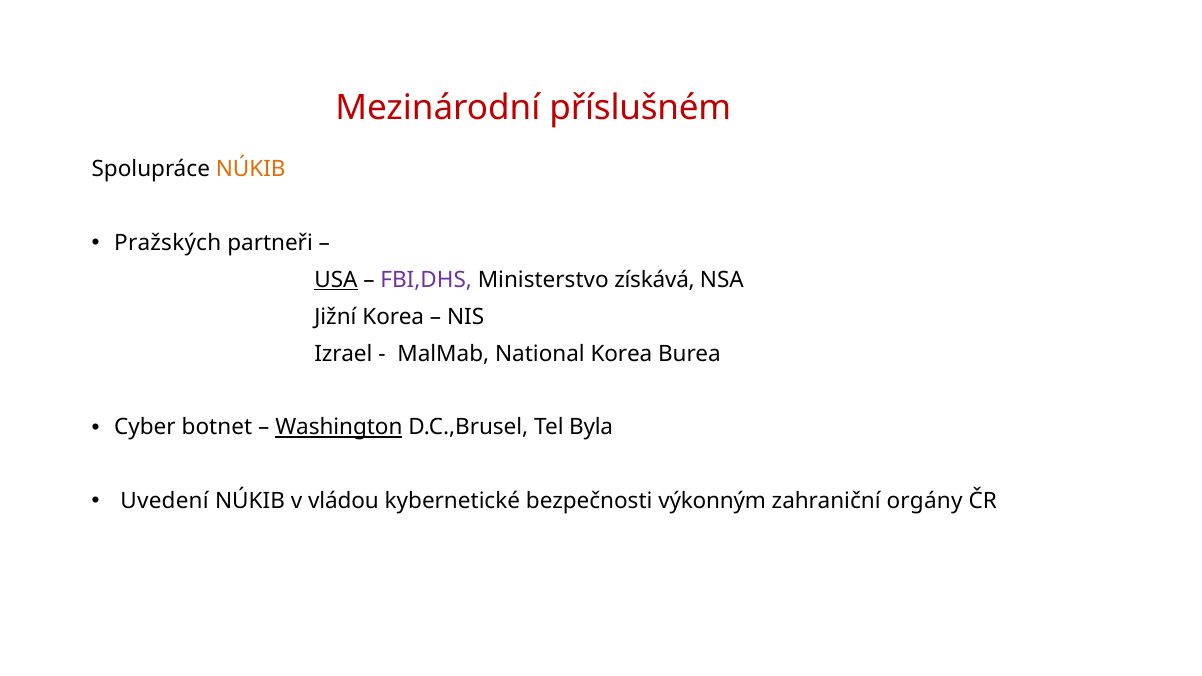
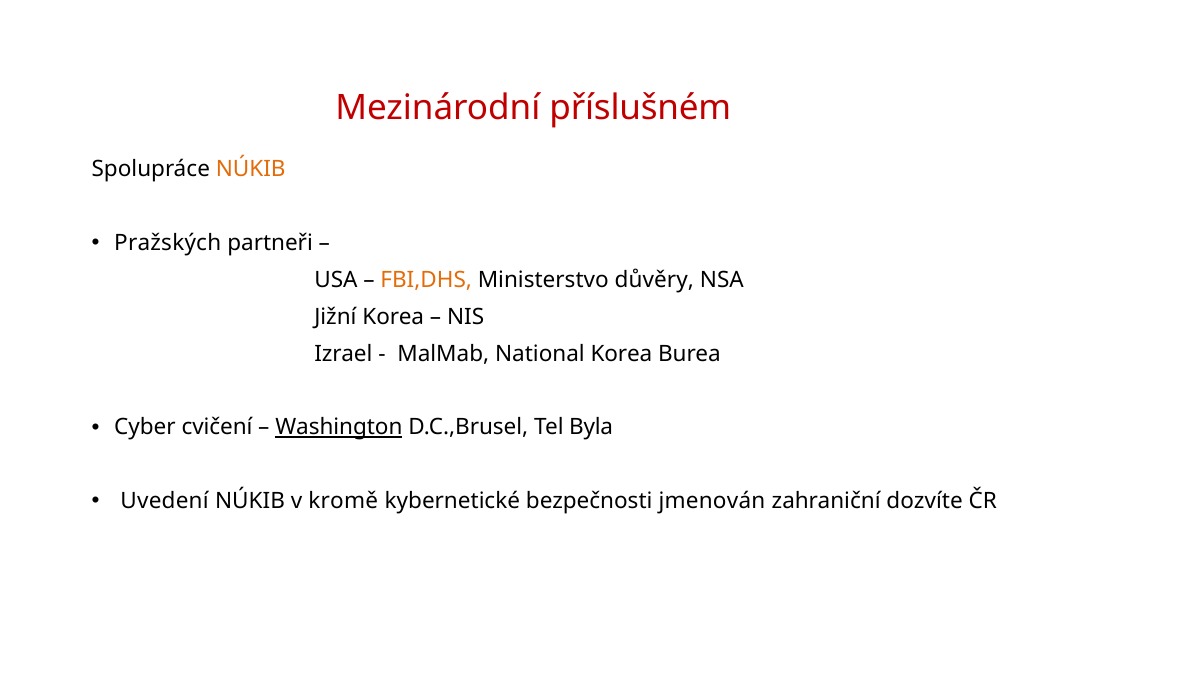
USA underline: present -> none
FBI,DHS colour: purple -> orange
získává: získává -> důvěry
botnet: botnet -> cvičení
vládou: vládou -> kromě
výkonným: výkonným -> jmenován
orgány: orgány -> dozvíte
